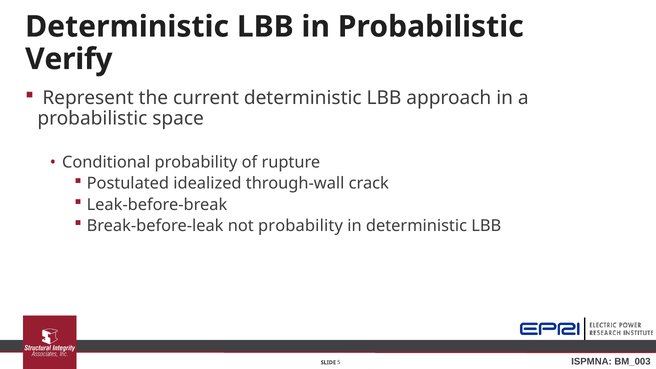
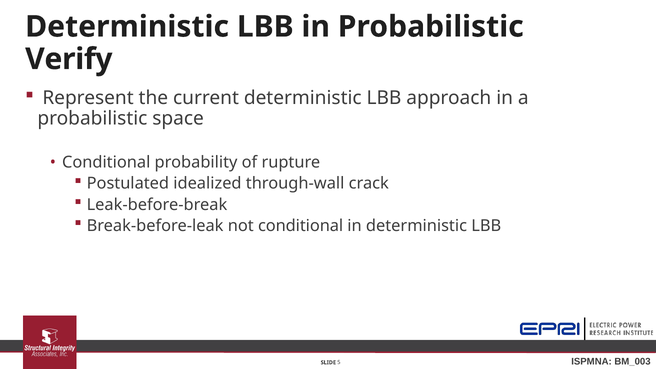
not probability: probability -> conditional
